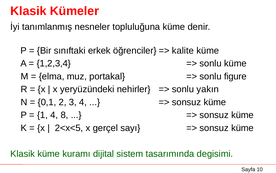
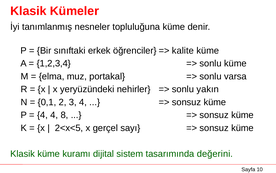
figure: figure -> varsa
1 at (42, 115): 1 -> 4
degisimi: degisimi -> değerini
